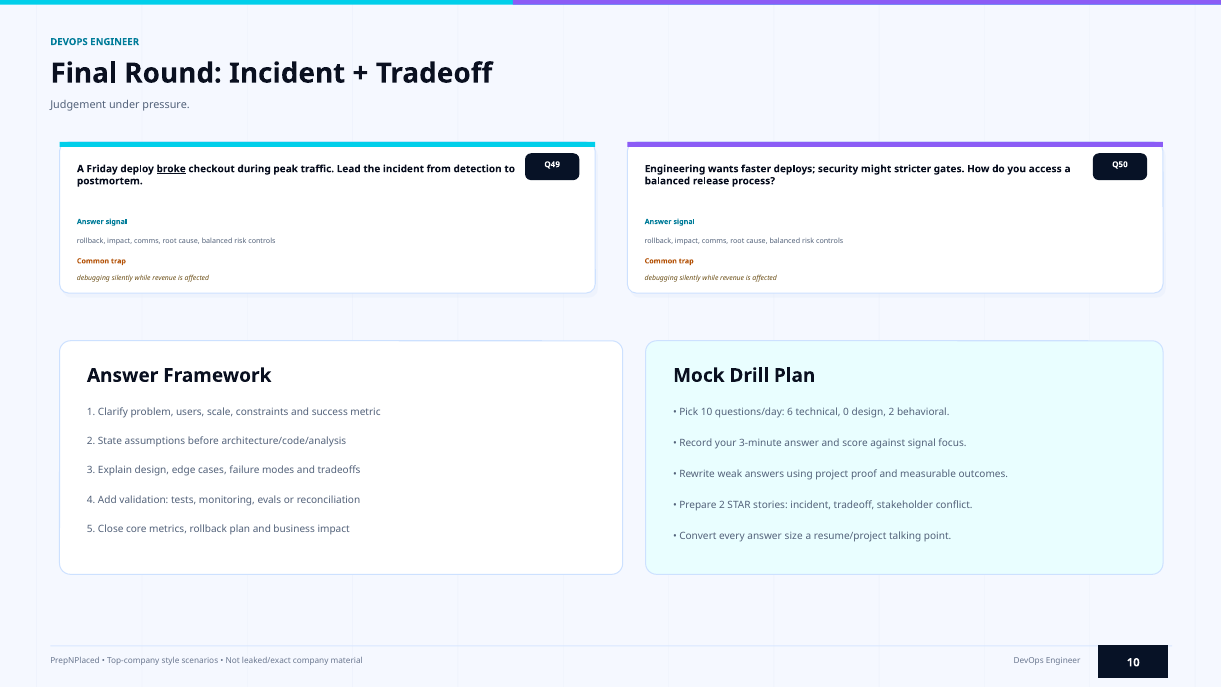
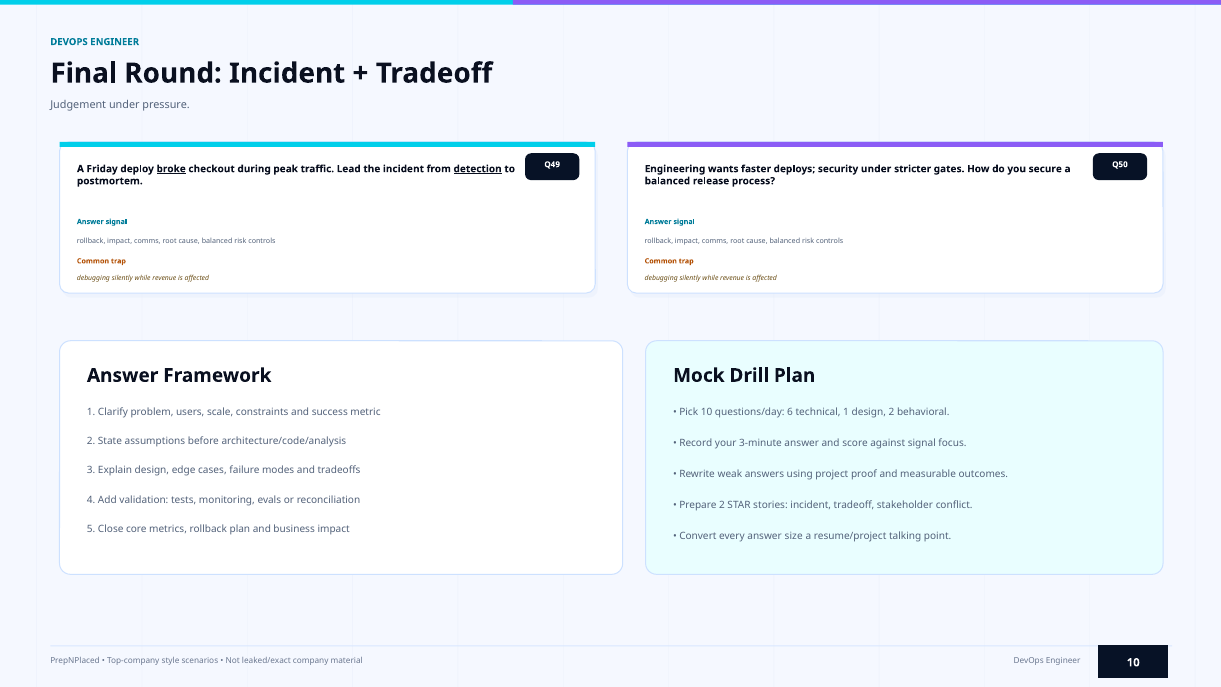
detection underline: none -> present
security might: might -> under
access: access -> secure
technical 0: 0 -> 1
